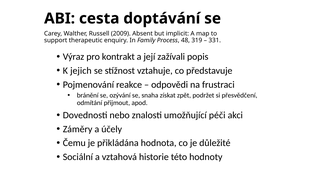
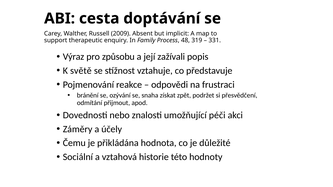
kontrakt: kontrakt -> způsobu
jejich: jejich -> světě
